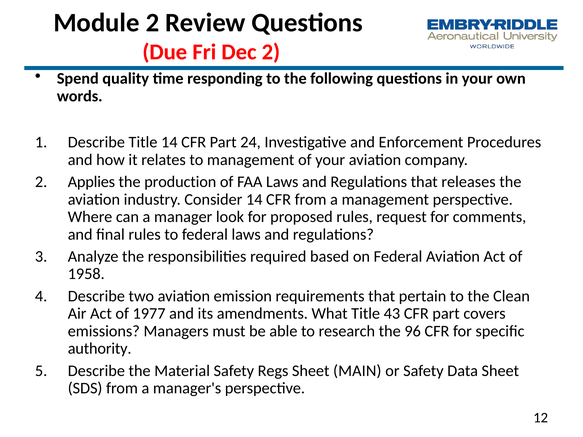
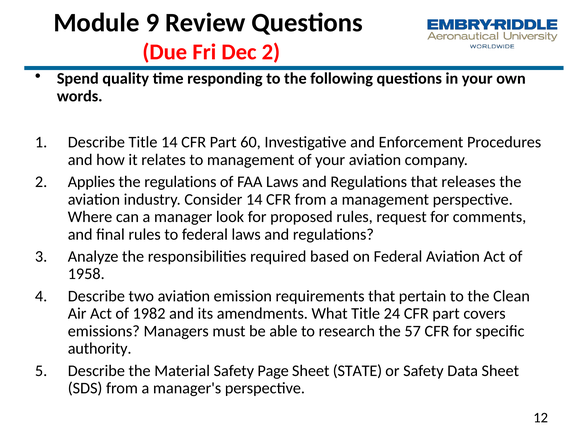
Module 2: 2 -> 9
24: 24 -> 60
the production: production -> regulations
1977: 1977 -> 1982
43: 43 -> 24
96: 96 -> 57
Regs: Regs -> Page
MAIN: MAIN -> STATE
